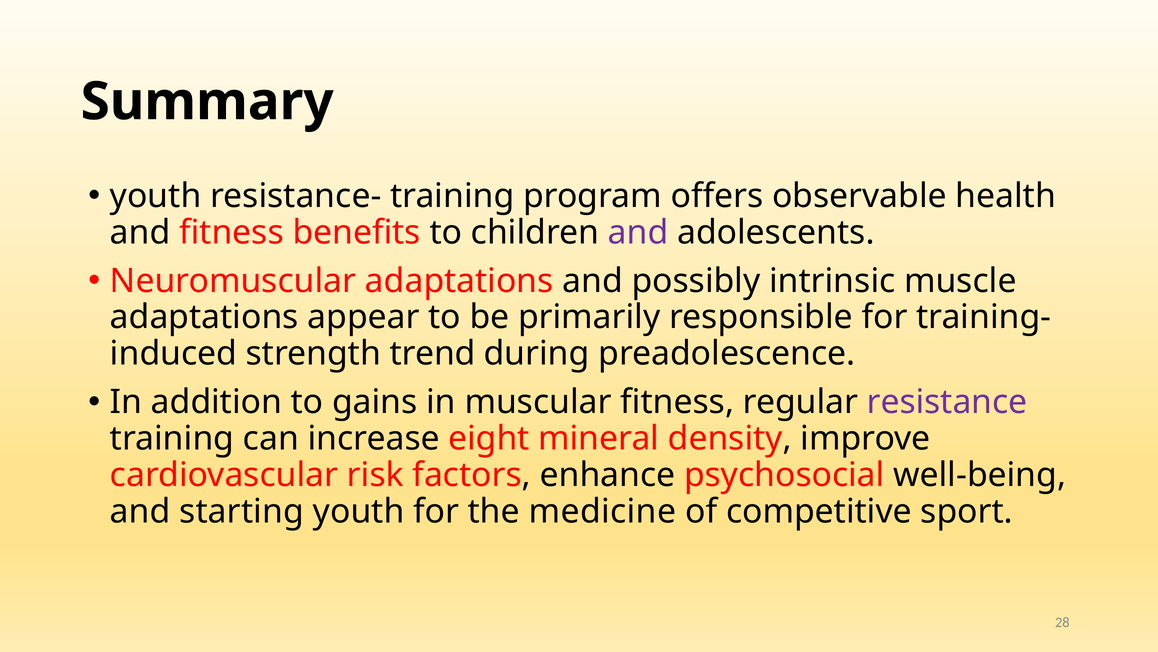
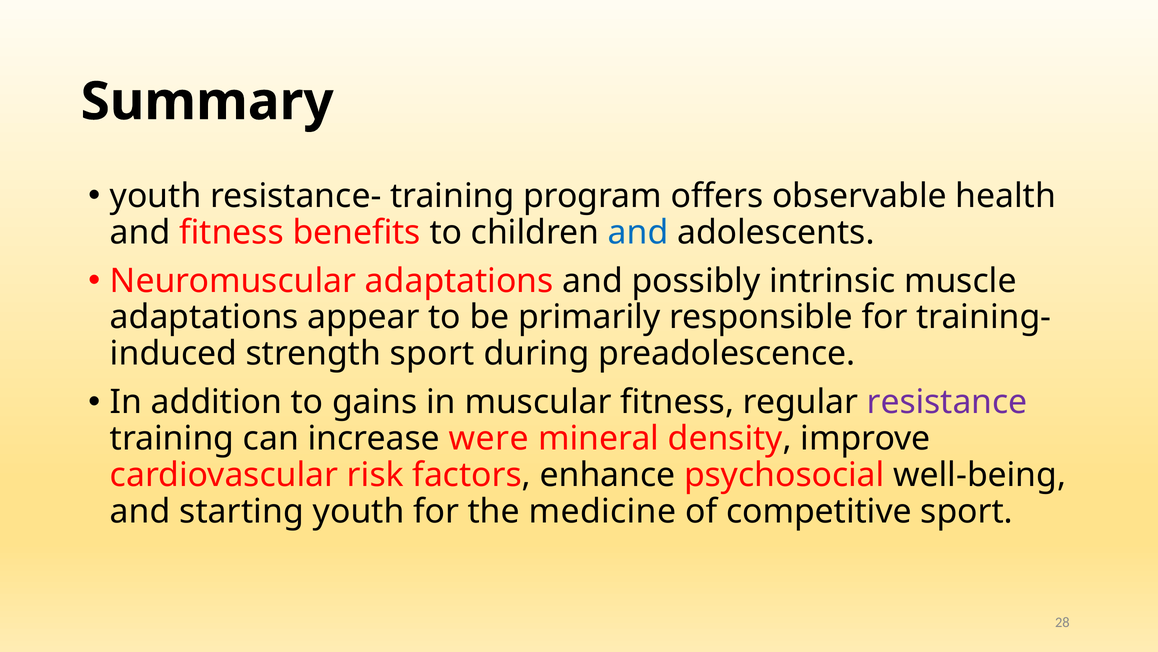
and at (638, 232) colour: purple -> blue
strength trend: trend -> sport
eight: eight -> were
